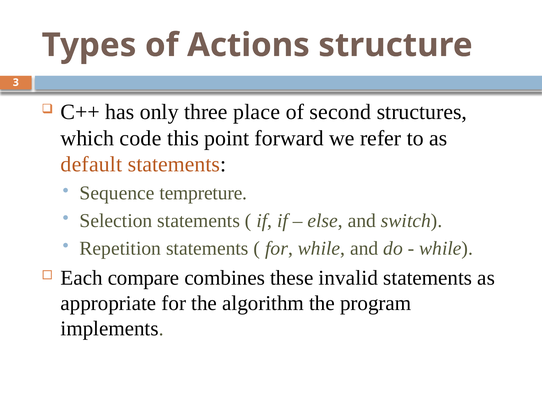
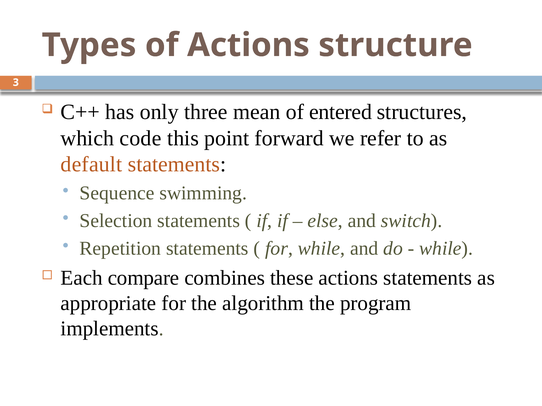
place: place -> mean
second: second -> entered
tempreture: tempreture -> swimming
these invalid: invalid -> actions
